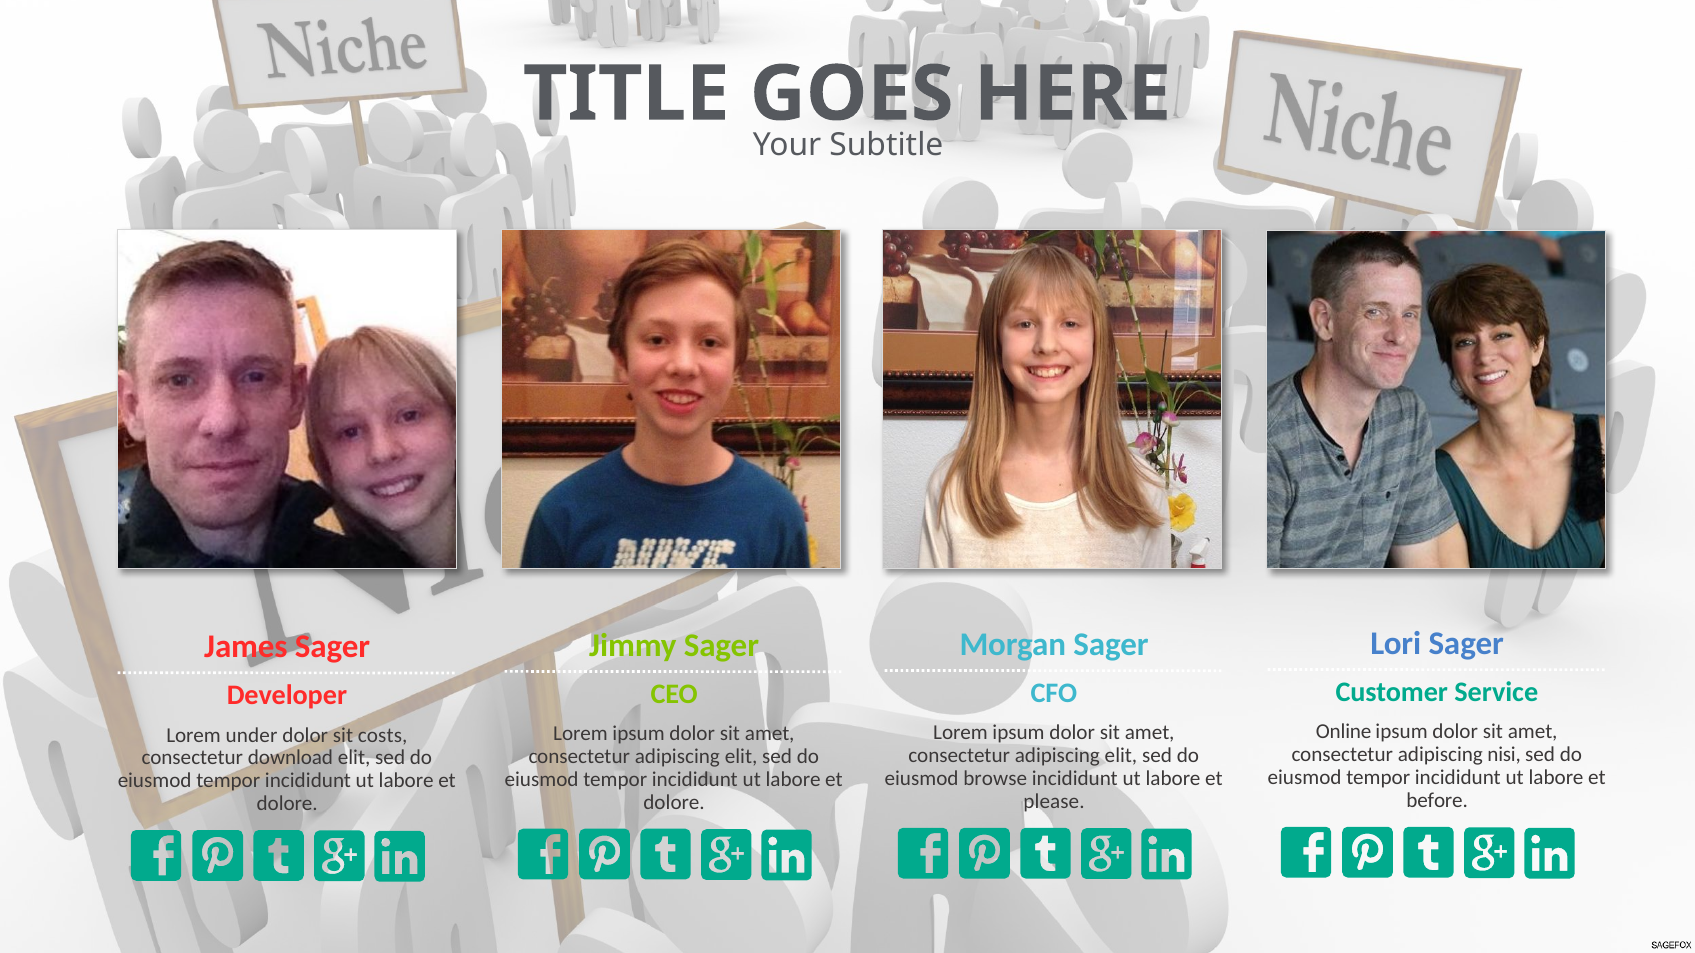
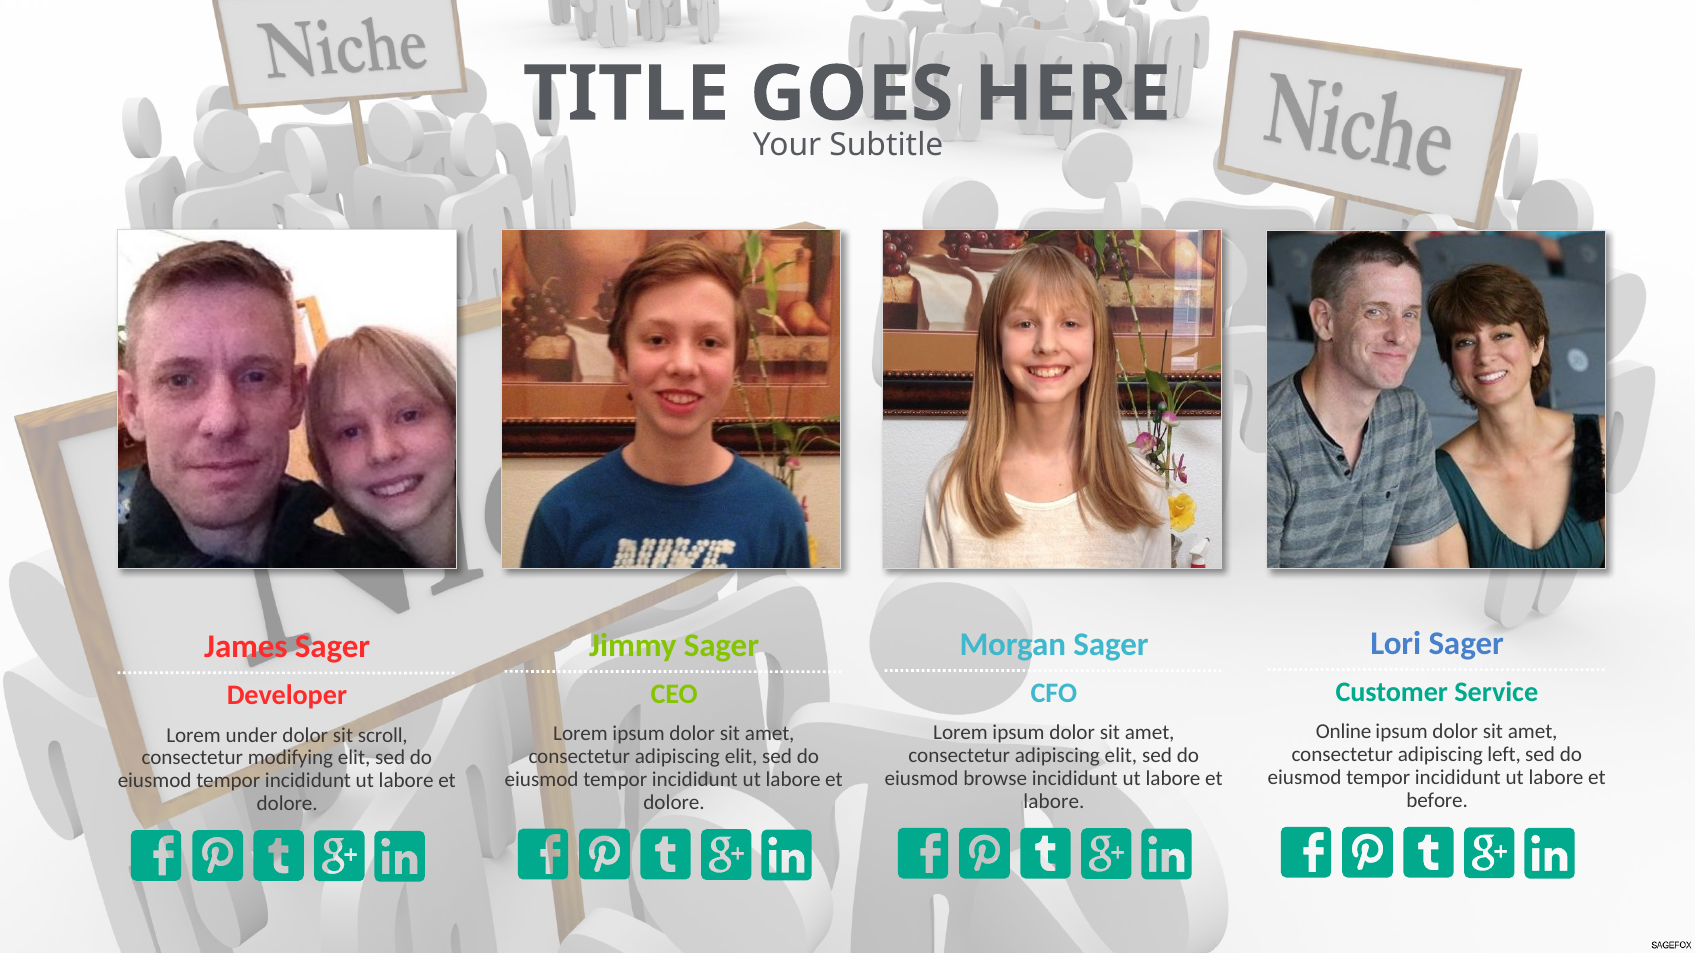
costs: costs -> scroll
nisi: nisi -> left
download: download -> modifying
please at (1054, 802): please -> labore
